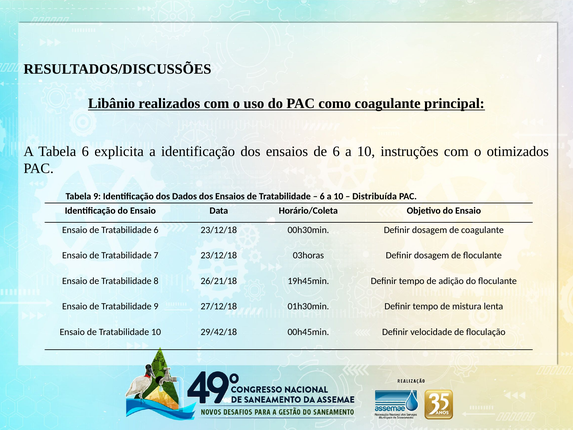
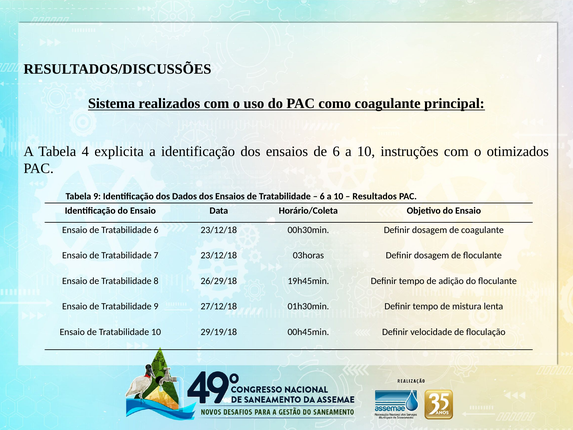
Libânio: Libânio -> Sistema
Tabela 6: 6 -> 4
Distribuída: Distribuída -> Resultados
26/21/18: 26/21/18 -> 26/29/18
29/42/18: 29/42/18 -> 29/19/18
